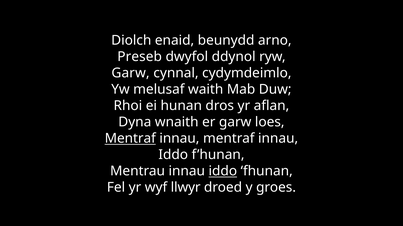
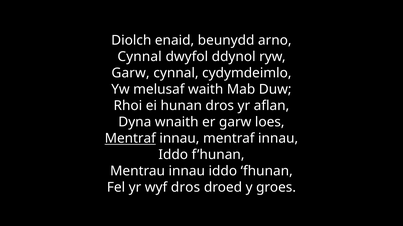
Preseb at (140, 57): Preseb -> Cynnal
iddo at (223, 172) underline: present -> none
wyf llwyr: llwyr -> dros
